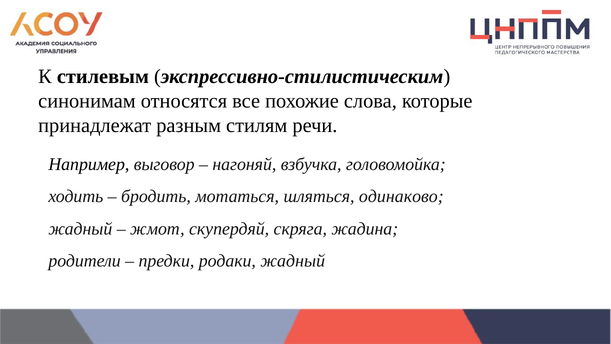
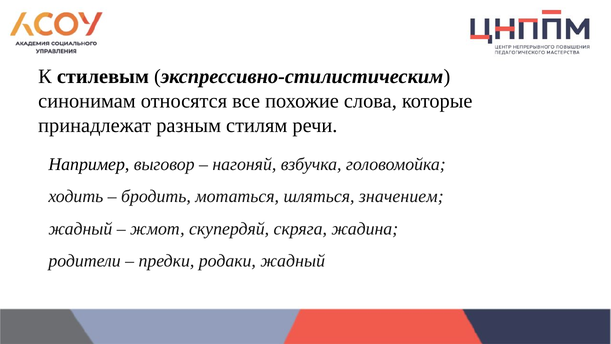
одинаково: одинаково -> значением
